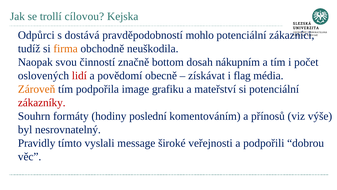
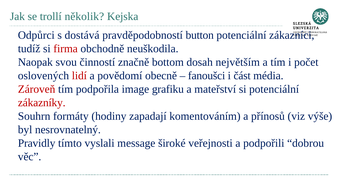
cílovou: cílovou -> několik
mohlo: mohlo -> button
firma colour: orange -> red
nákupním: nákupním -> největším
získávat: získávat -> fanoušci
flag: flag -> část
Zároveň colour: orange -> red
poslední: poslední -> zapadají
